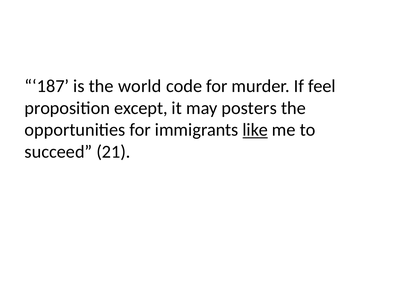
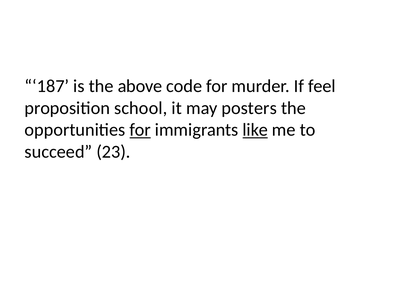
world: world -> above
except: except -> school
for at (140, 130) underline: none -> present
21: 21 -> 23
